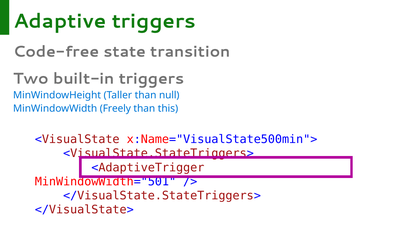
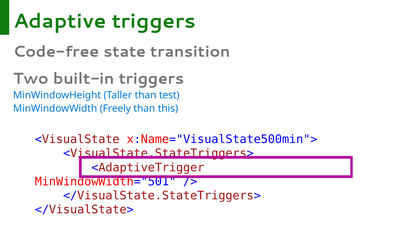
null: null -> test
